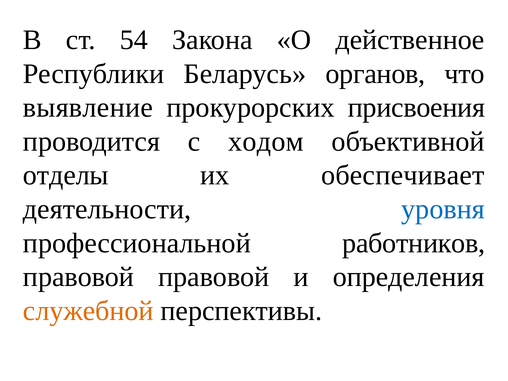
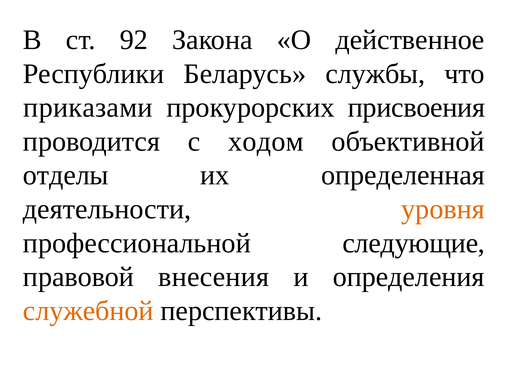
54: 54 -> 92
органов: органов -> службы
выявление: выявление -> приказами
обеспечивает: обеспечивает -> определенная
уровня colour: blue -> orange
работников: работников -> следующие
правовой правовой: правовой -> внесения
